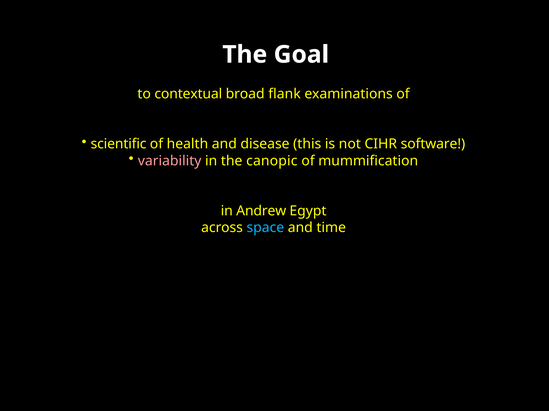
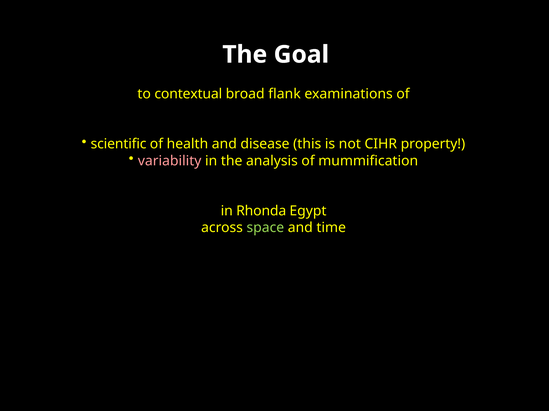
software: software -> property
canopic: canopic -> analysis
Andrew: Andrew -> Rhonda
space colour: light blue -> light green
